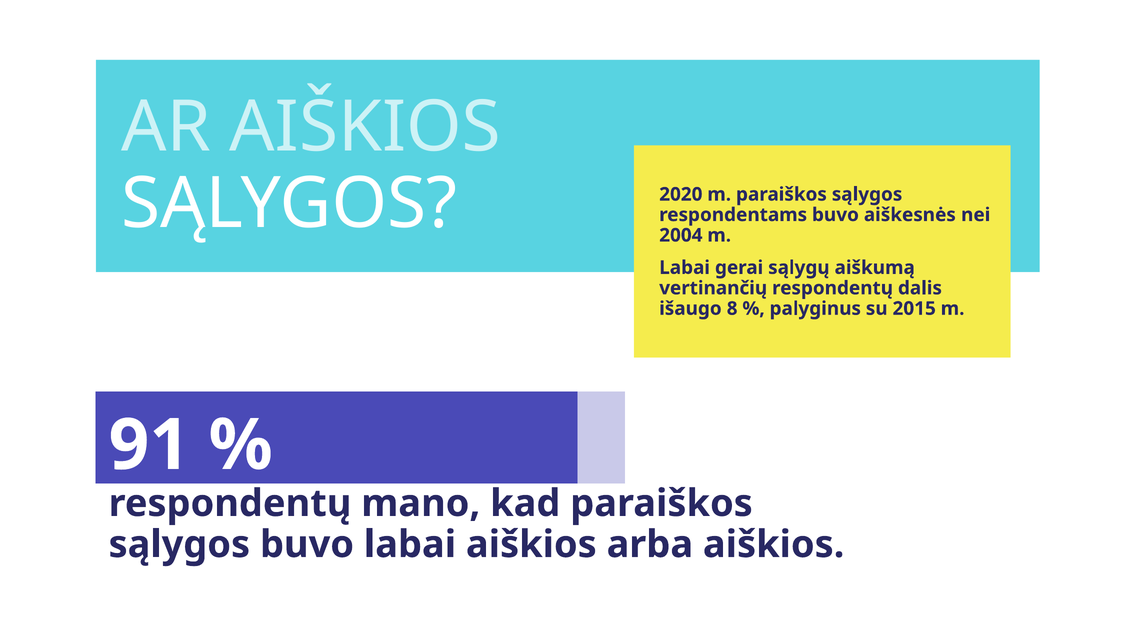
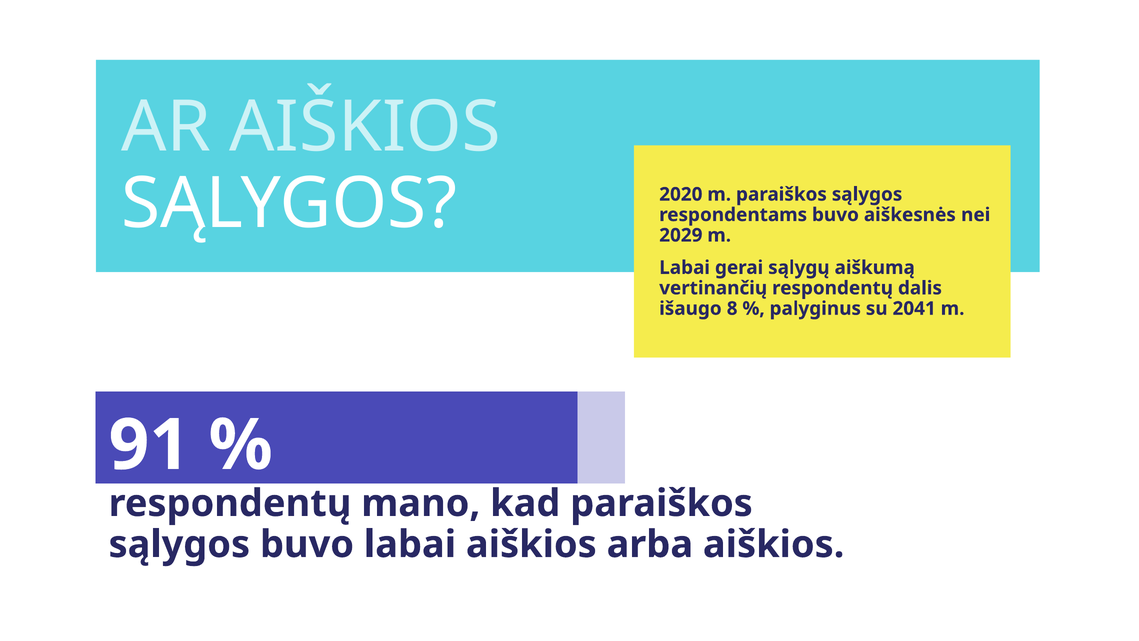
2004: 2004 -> 2029
2015: 2015 -> 2041
